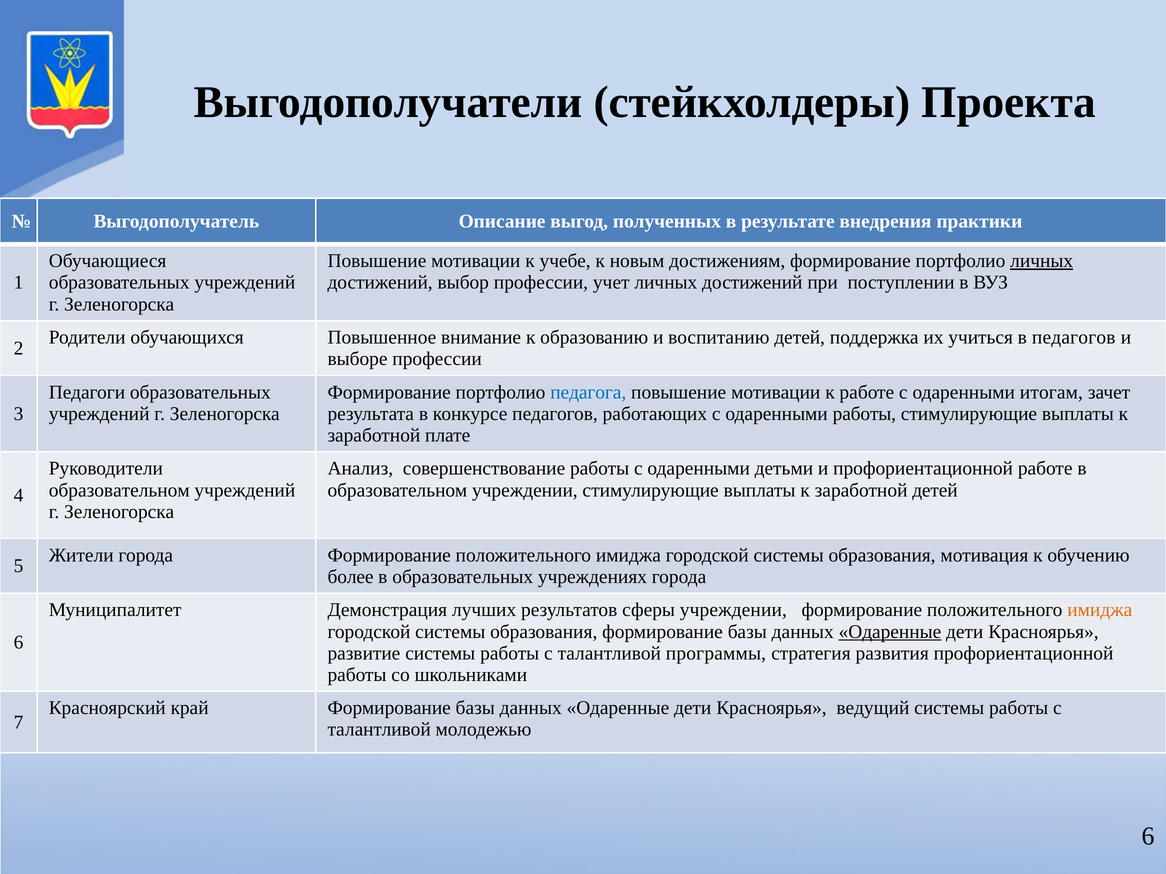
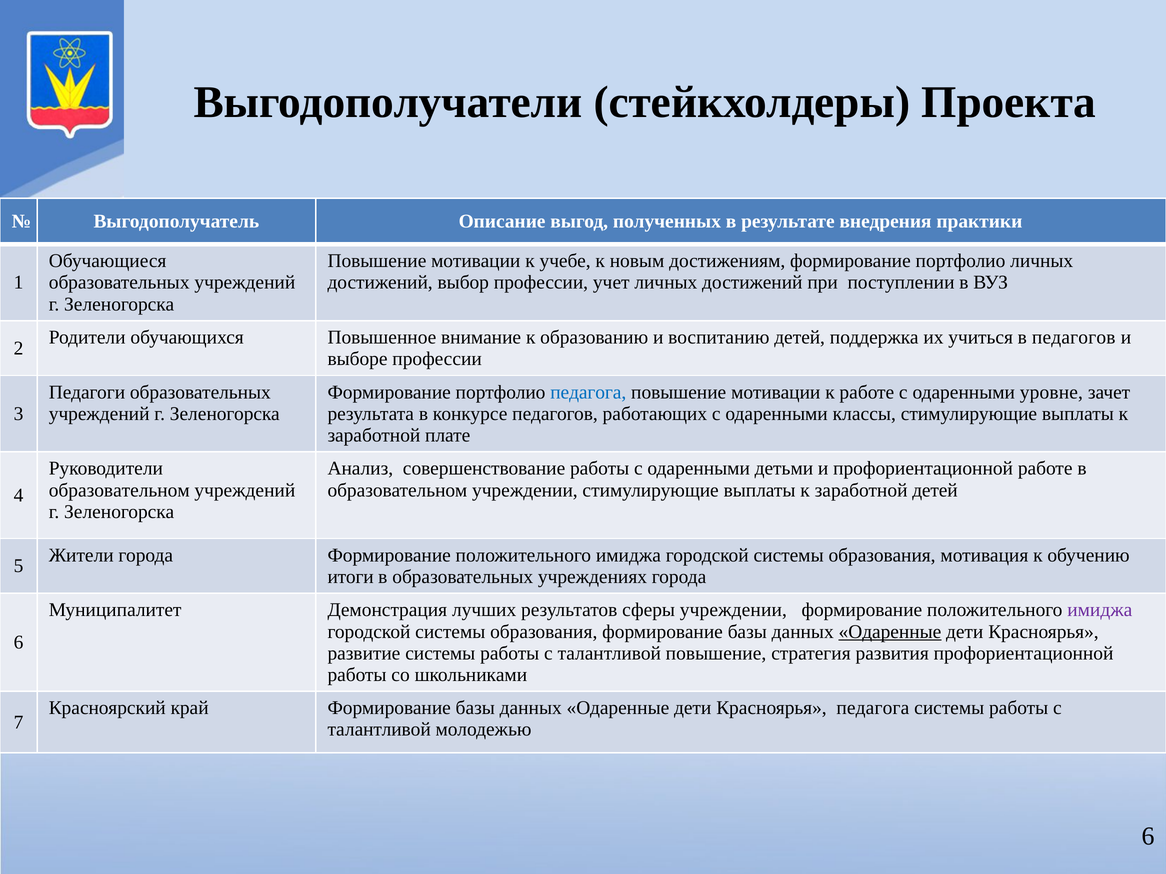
личных at (1042, 261) underline: present -> none
итогам: итогам -> уровне
одаренными работы: работы -> классы
более: более -> итоги
имиджа at (1100, 610) colour: orange -> purple
талантливой программы: программы -> повышение
Красноярья ведущий: ведущий -> педагога
